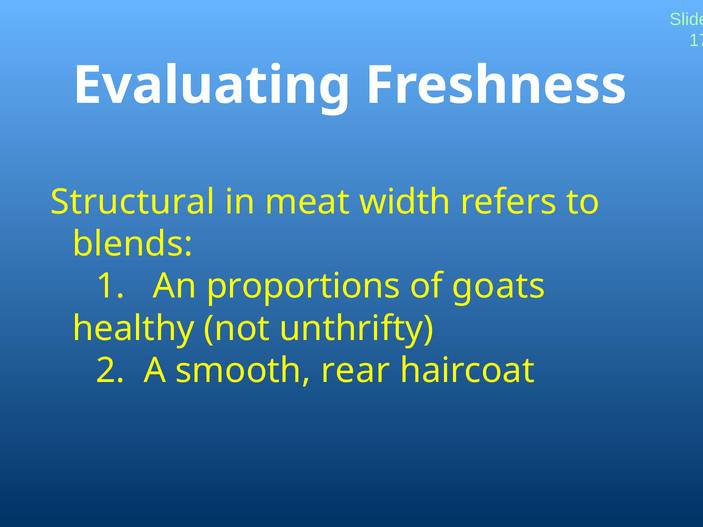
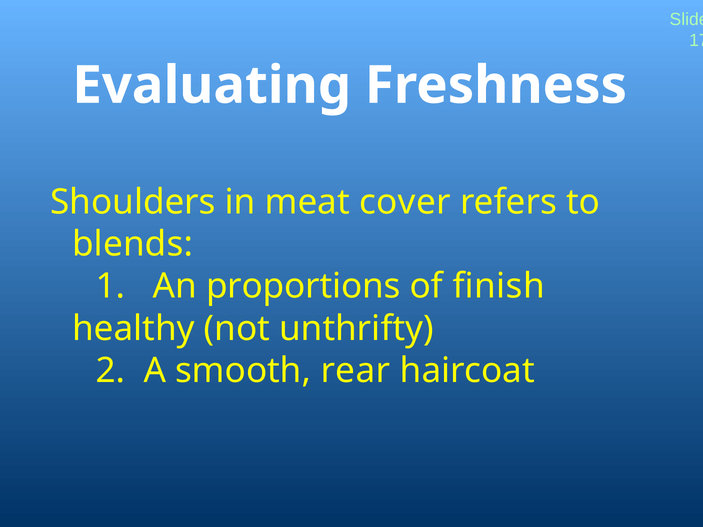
Structural: Structural -> Shoulders
width: width -> cover
goats: goats -> finish
